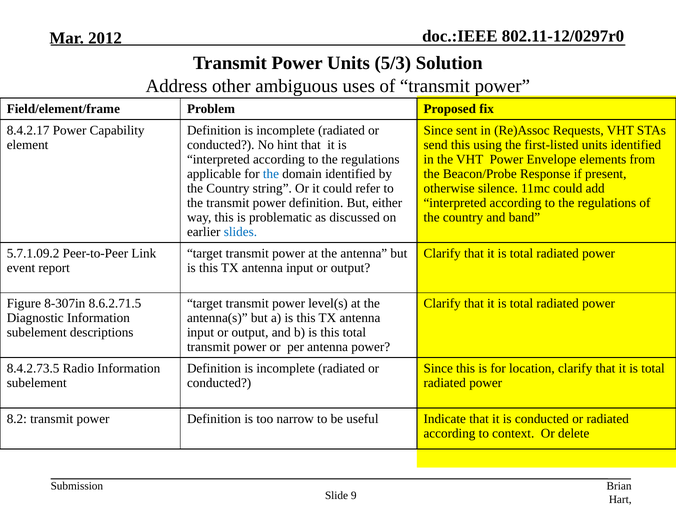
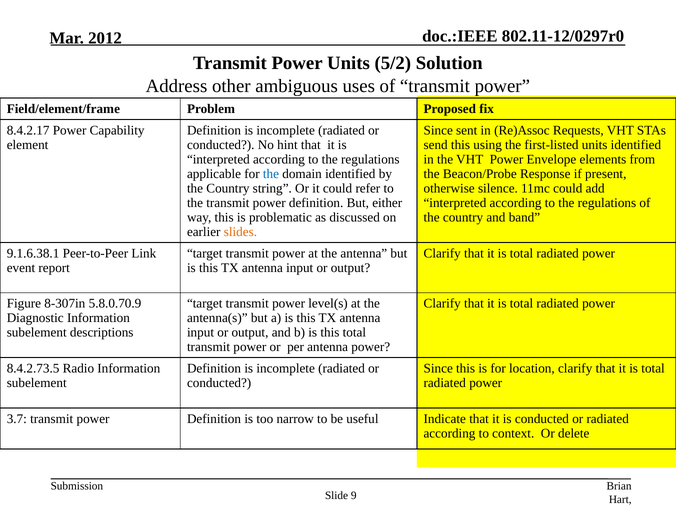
5/3: 5/3 -> 5/2
slides colour: blue -> orange
5.7.1.09.2: 5.7.1.09.2 -> 9.1.6.38.1
8.6.2.71.5: 8.6.2.71.5 -> 5.8.0.70.9
8.2: 8.2 -> 3.7
